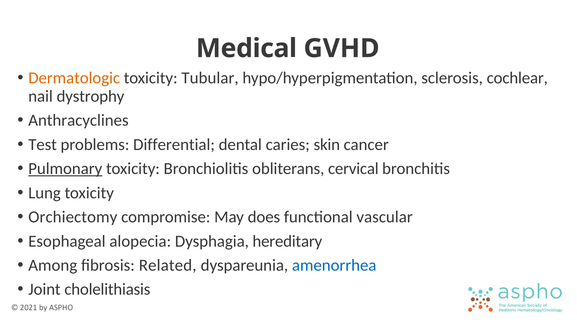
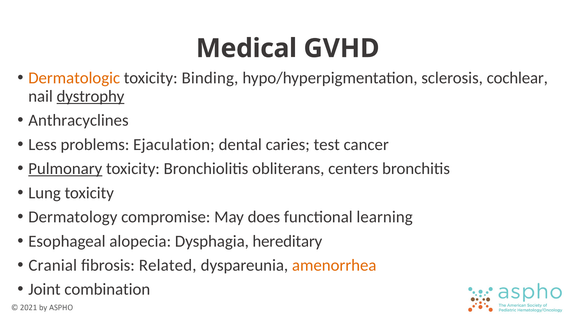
Tubular: Tubular -> Binding
dystrophy underline: none -> present
Test: Test -> Less
Differential: Differential -> Ejaculation
skin: skin -> test
cervical: cervical -> centers
Orchiectomy: Orchiectomy -> Dermatology
vascular: vascular -> learning
Among: Among -> Cranial
amenorrhea colour: blue -> orange
cholelithiasis: cholelithiasis -> combination
